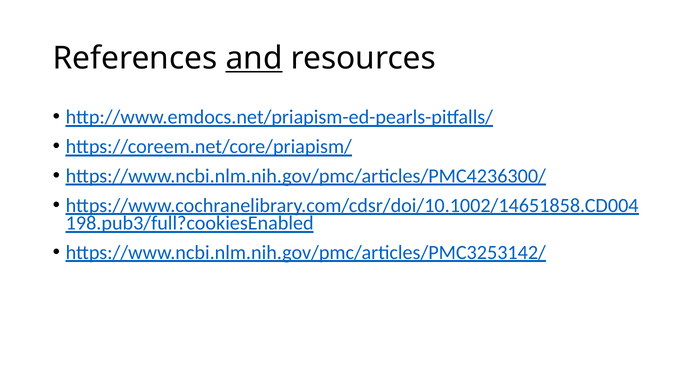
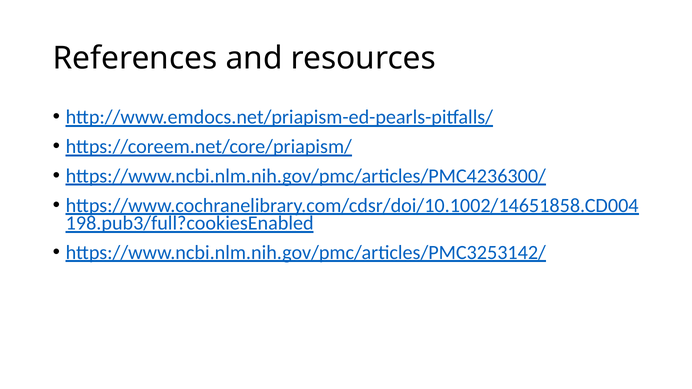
and underline: present -> none
